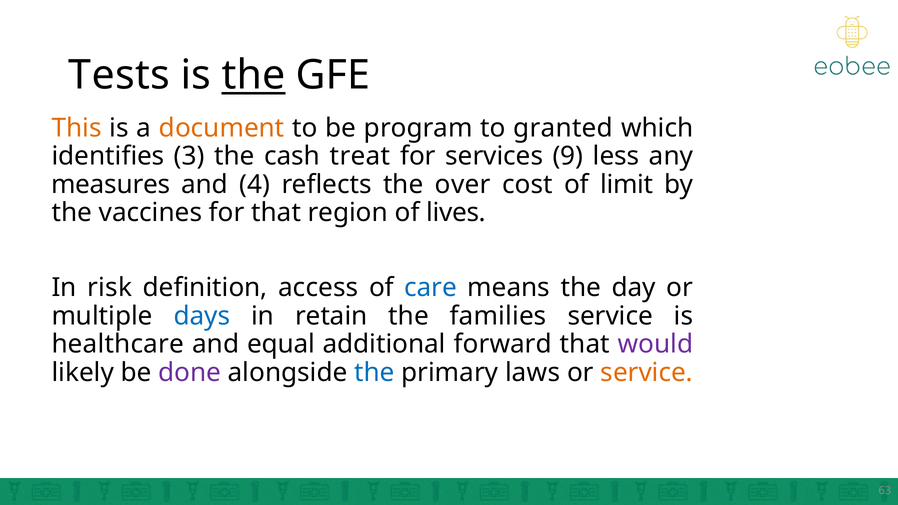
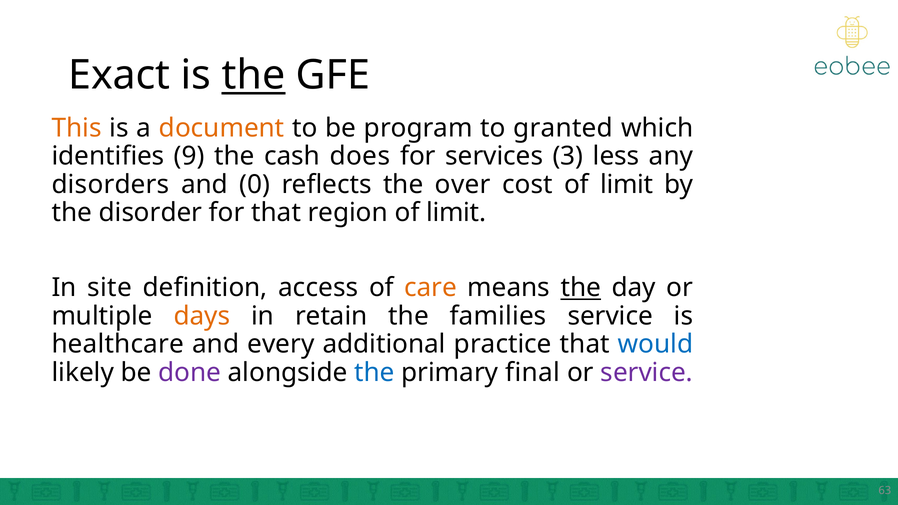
Tests: Tests -> Exact
3: 3 -> 9
treat: treat -> does
9: 9 -> 3
measures: measures -> disorders
4: 4 -> 0
vaccines: vaccines -> disorder
lives at (456, 213): lives -> limit
risk: risk -> site
care colour: blue -> orange
the at (581, 288) underline: none -> present
days colour: blue -> orange
equal: equal -> every
forward: forward -> practice
would colour: purple -> blue
laws: laws -> final
service at (647, 373) colour: orange -> purple
